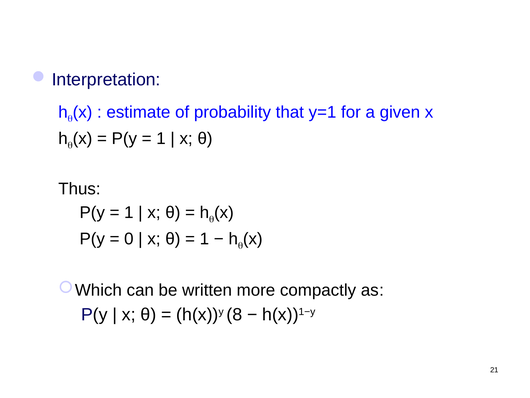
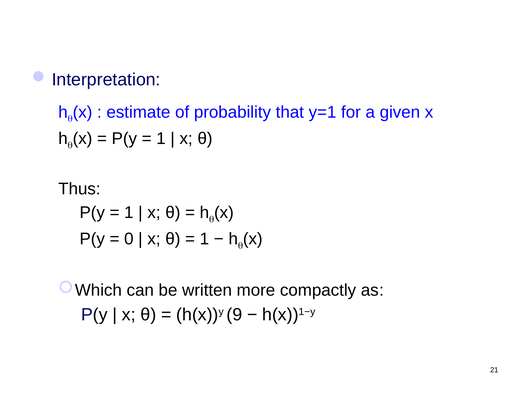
8: 8 -> 9
